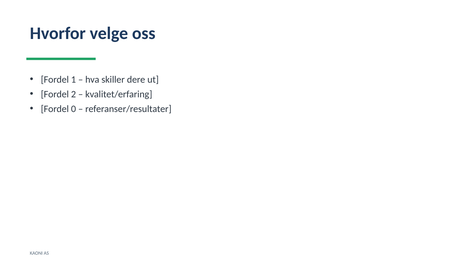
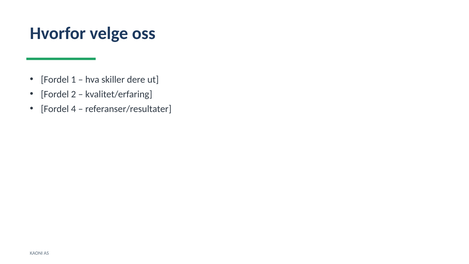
0: 0 -> 4
